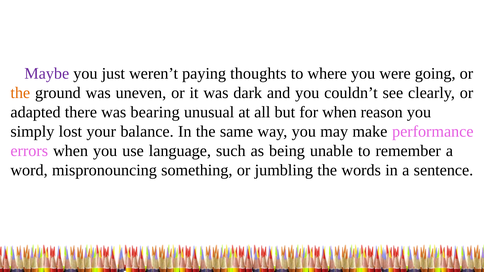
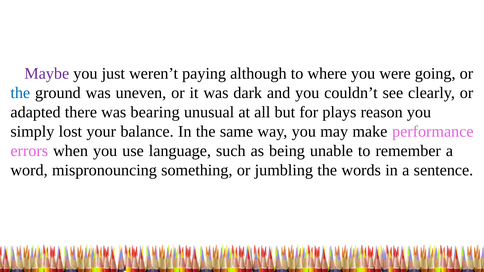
thoughts: thoughts -> although
the at (20, 93) colour: orange -> blue
for when: when -> plays
